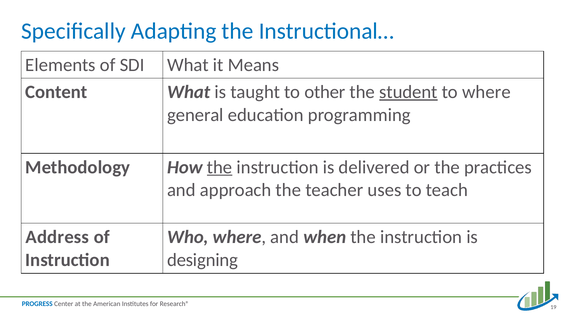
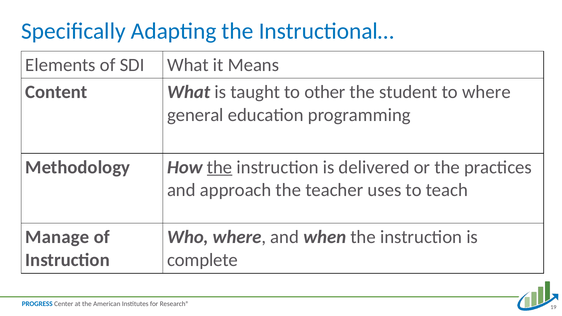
student underline: present -> none
Address: Address -> Manage
designing: designing -> complete
